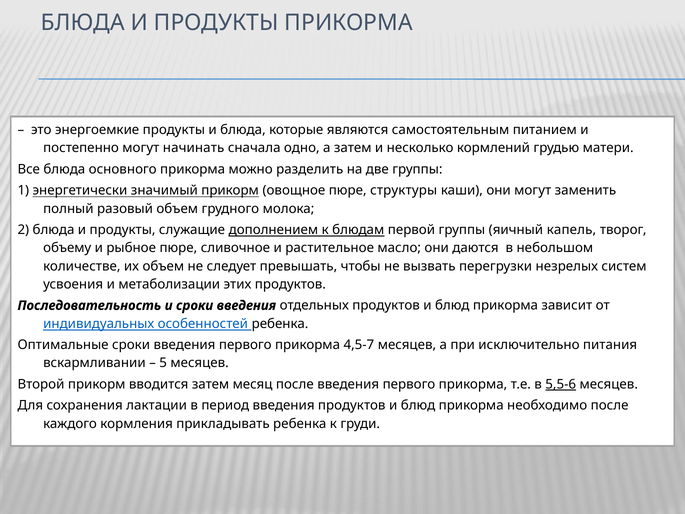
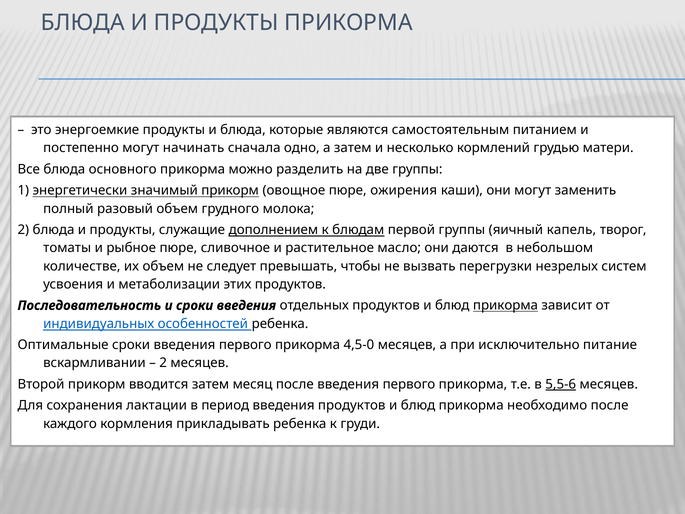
структуры: структуры -> ожирения
объему: объему -> томаты
прикорма at (505, 305) underline: none -> present
4,5-7: 4,5-7 -> 4,5-0
питания: питания -> питание
5 at (163, 363): 5 -> 2
